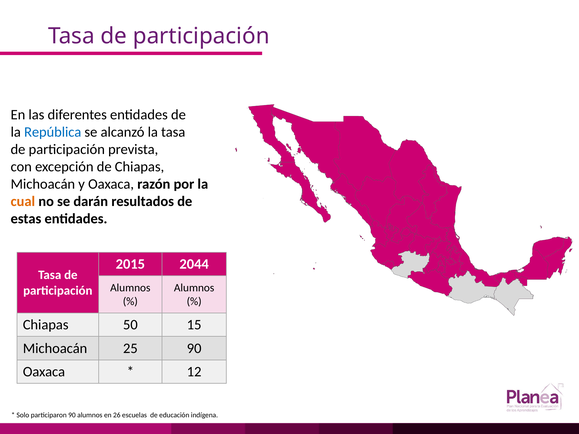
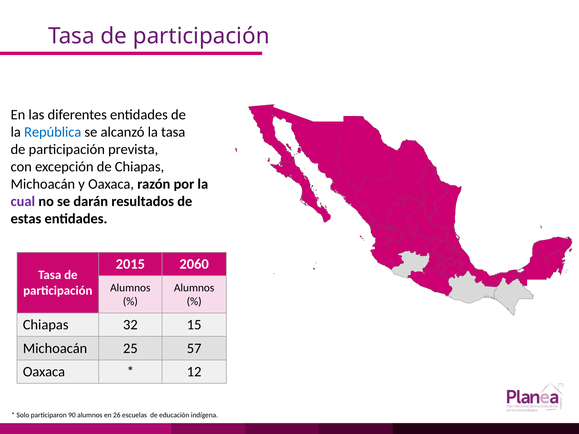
cual colour: orange -> purple
2044: 2044 -> 2060
50: 50 -> 32
25 90: 90 -> 57
